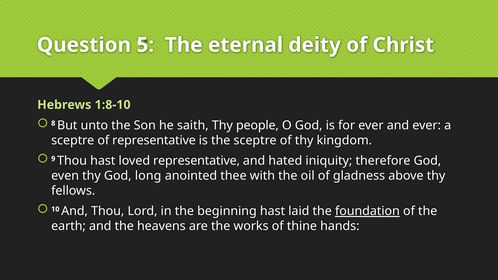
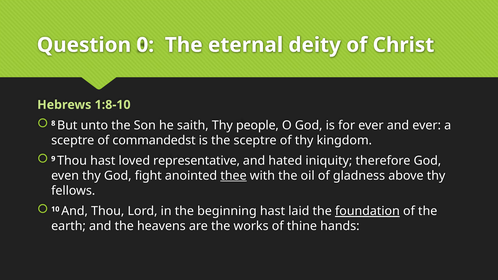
5: 5 -> 0
of representative: representative -> commandedst
long: long -> fight
thee underline: none -> present
